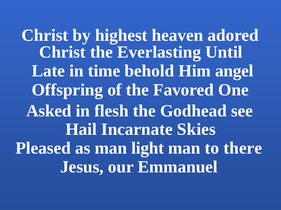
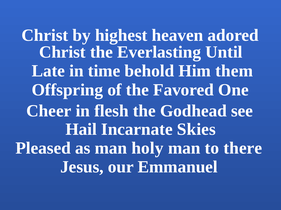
angel: angel -> them
Asked: Asked -> Cheer
light: light -> holy
